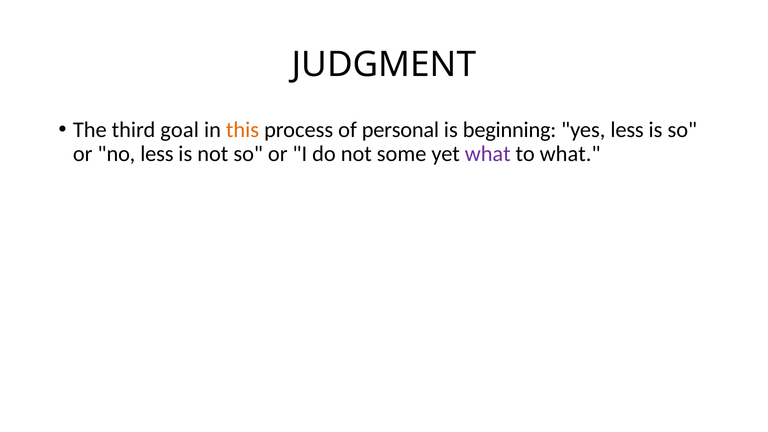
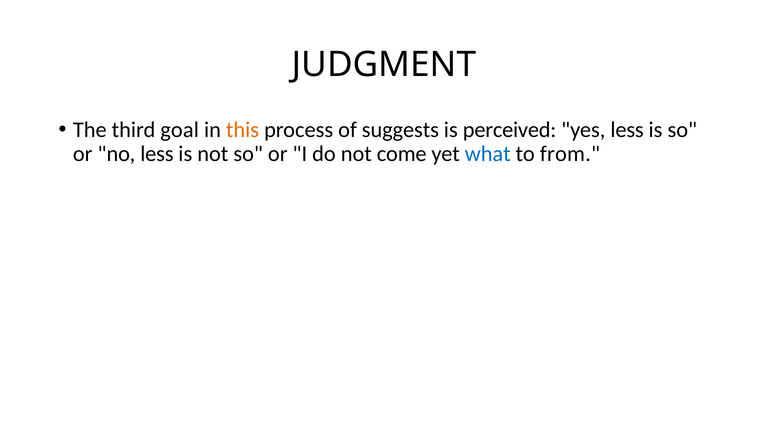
personal: personal -> suggests
beginning: beginning -> perceived
some: some -> come
what at (488, 154) colour: purple -> blue
to what: what -> from
